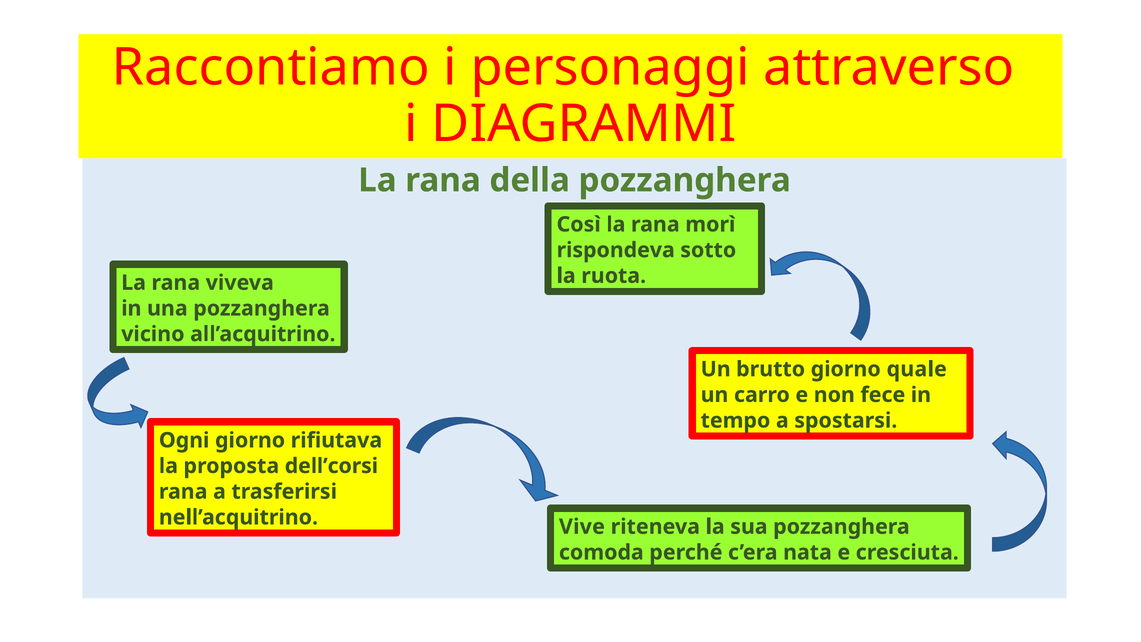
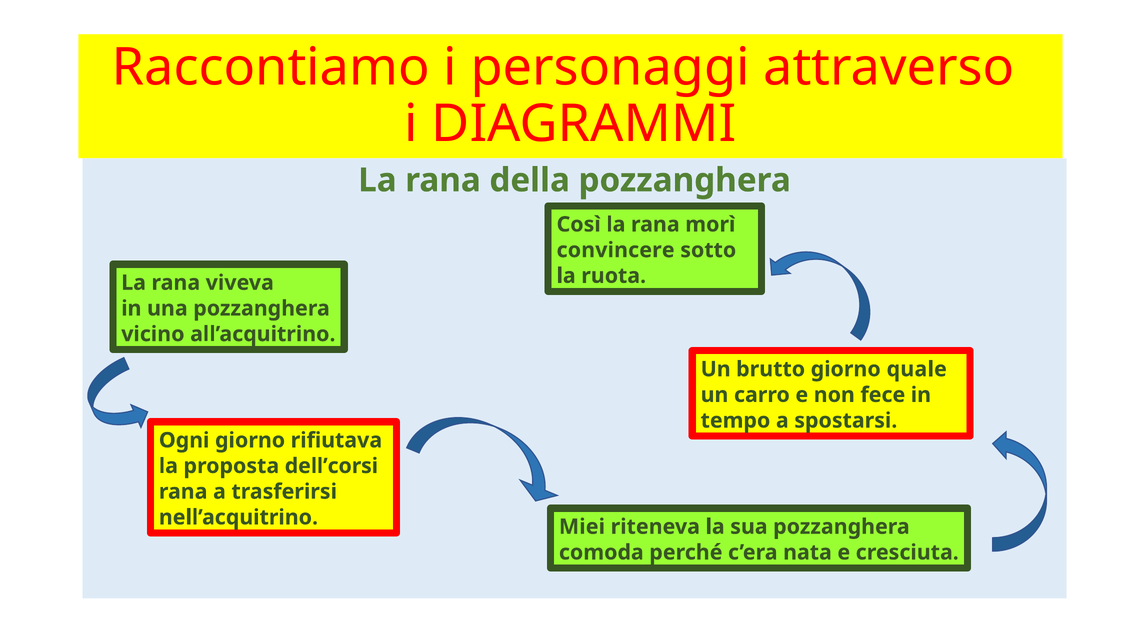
rispondeva: rispondeva -> convincere
Vive: Vive -> Miei
